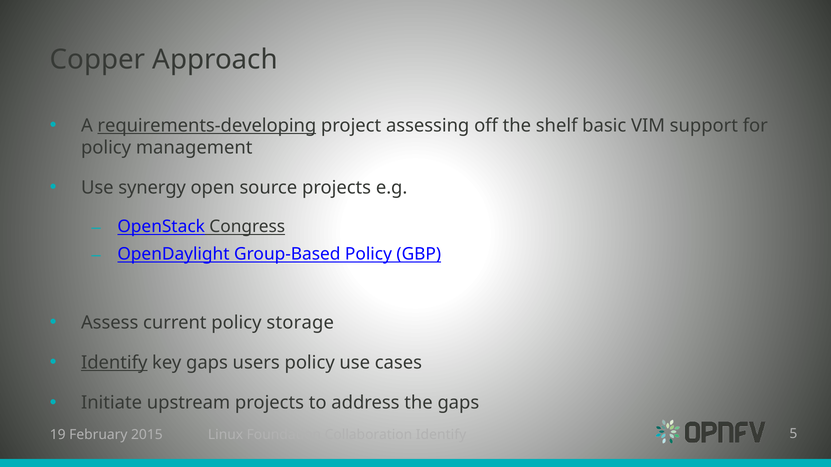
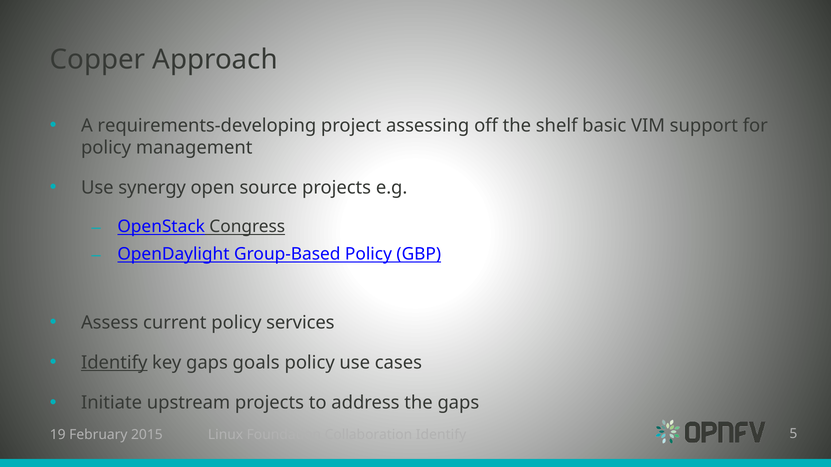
requirements-developing underline: present -> none
storage: storage -> services
users: users -> goals
